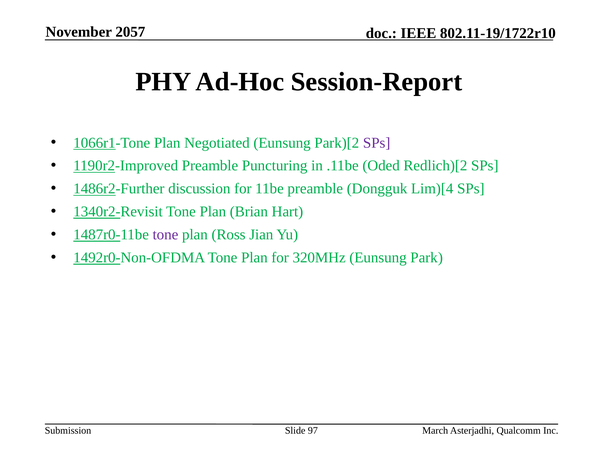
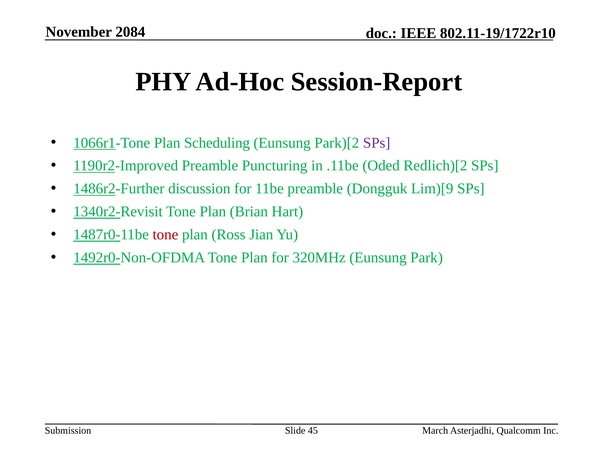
2057: 2057 -> 2084
Negotiated: Negotiated -> Scheduling
Lim)[4: Lim)[4 -> Lim)[9
tone at (165, 234) colour: purple -> red
97: 97 -> 45
